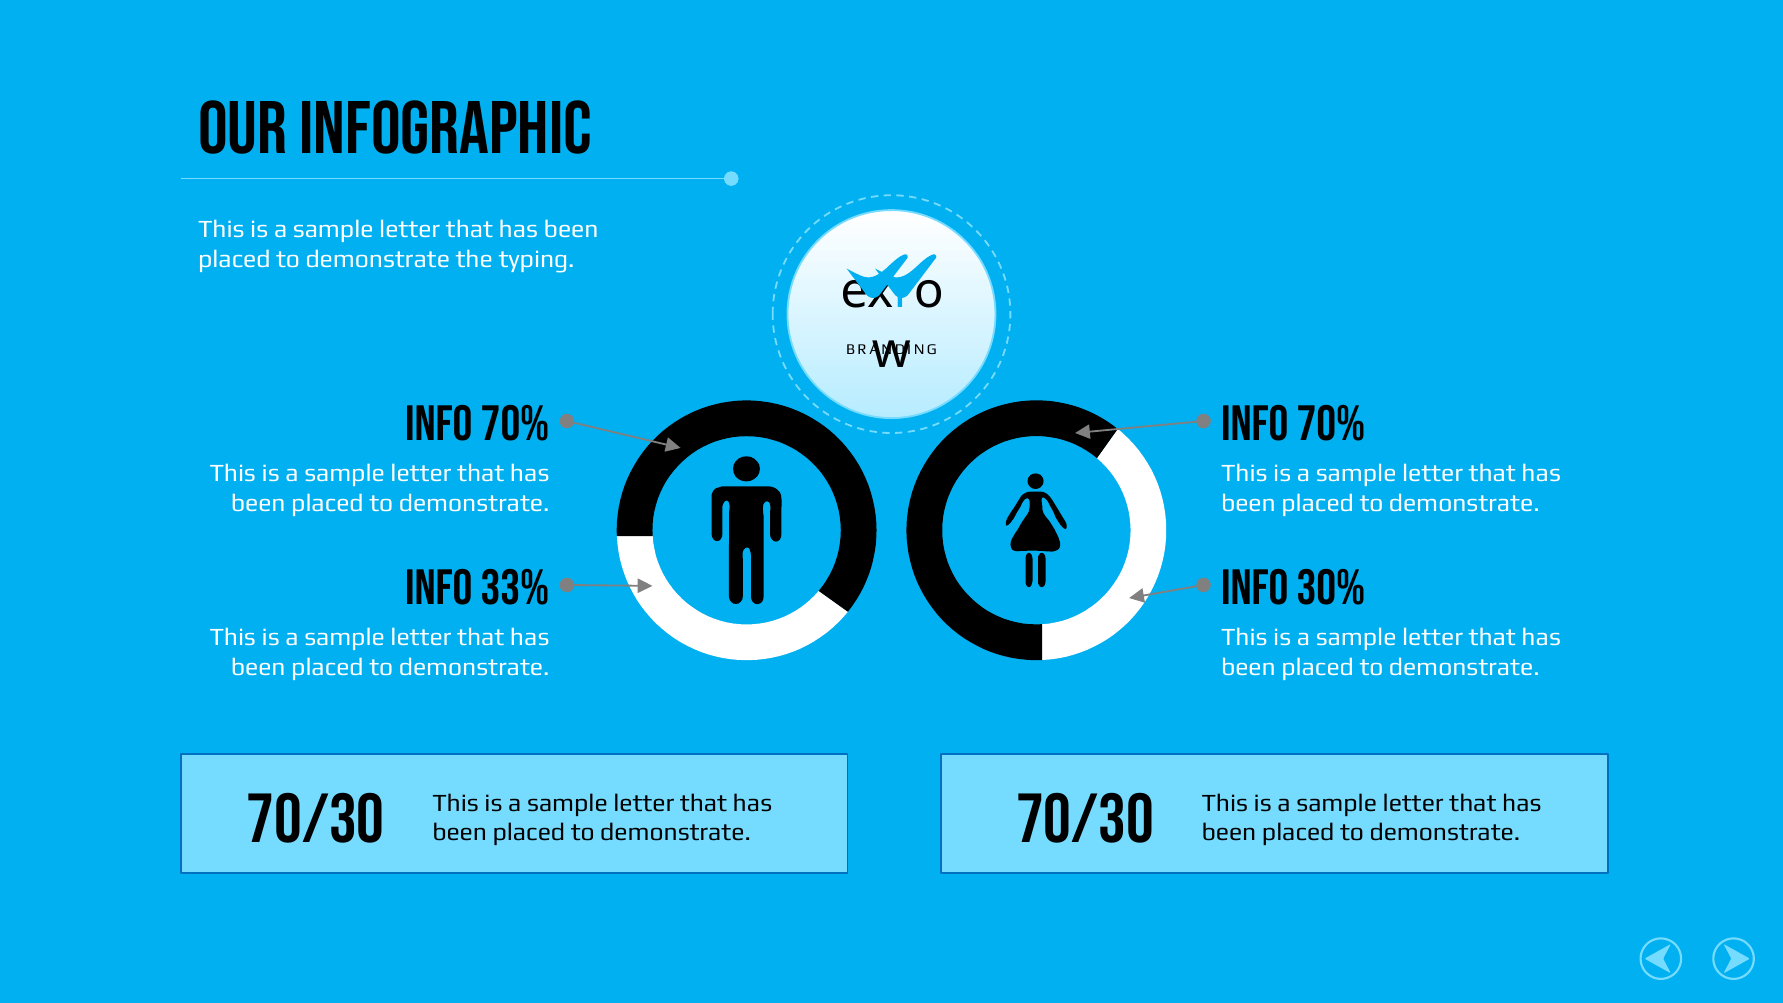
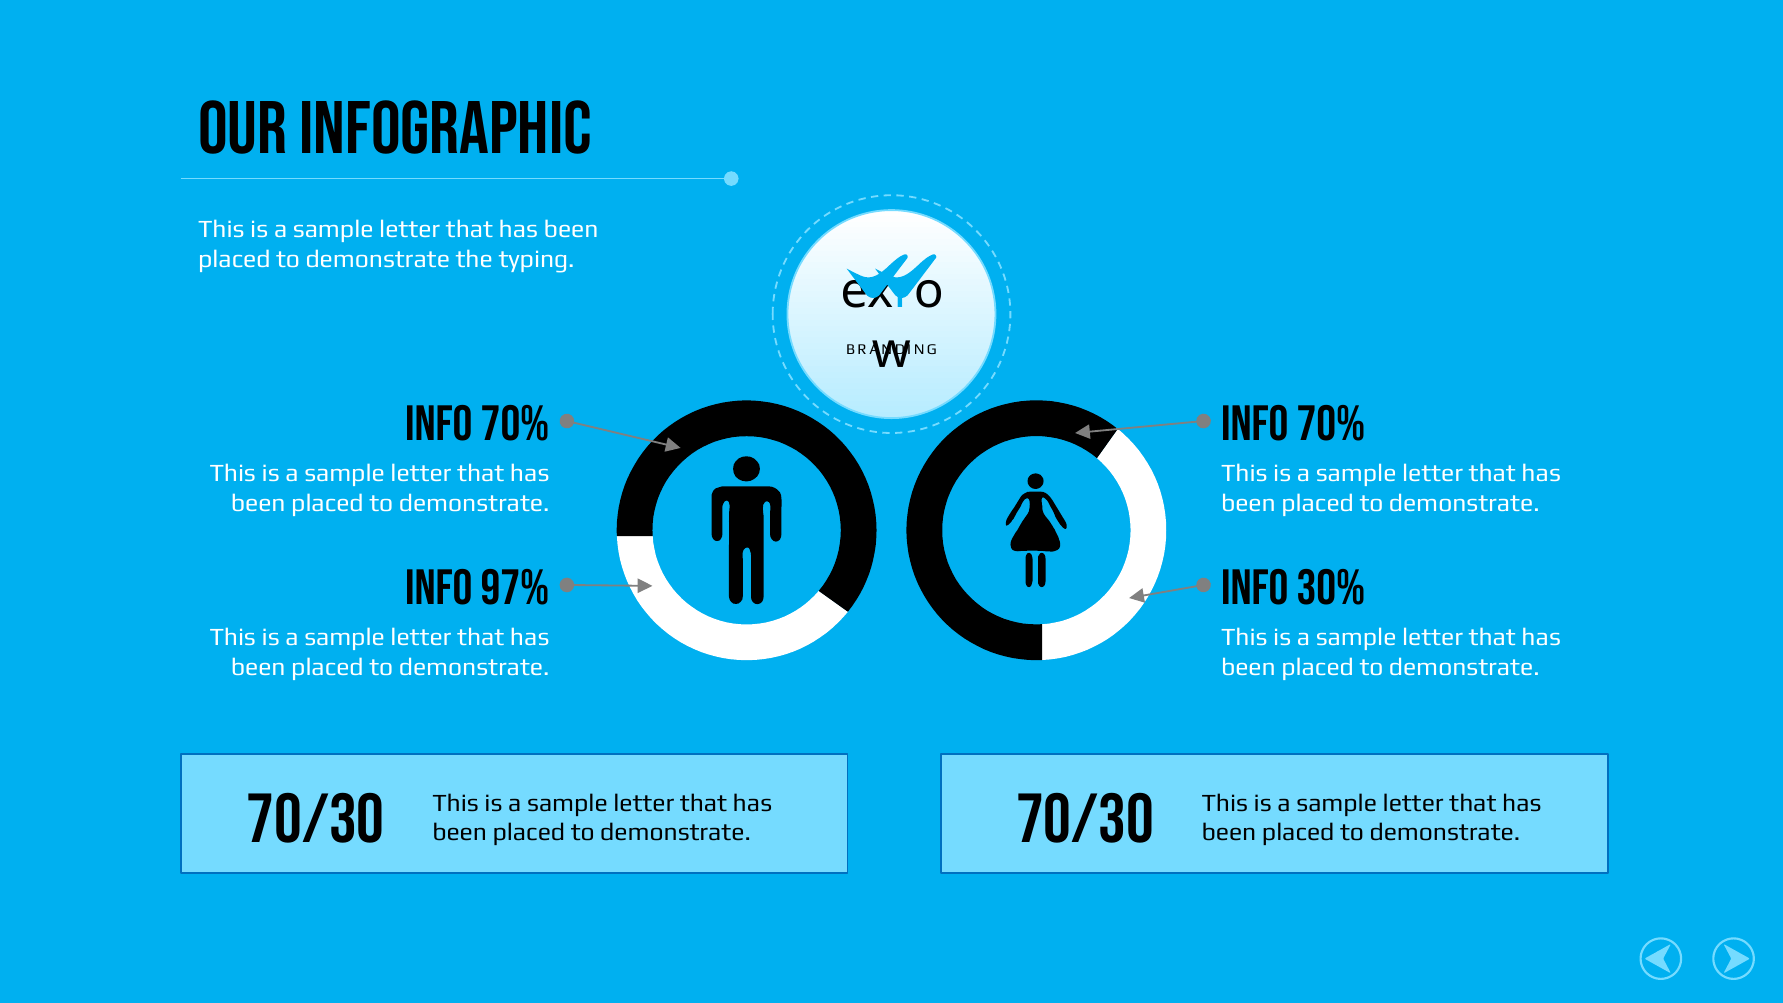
33%: 33% -> 97%
